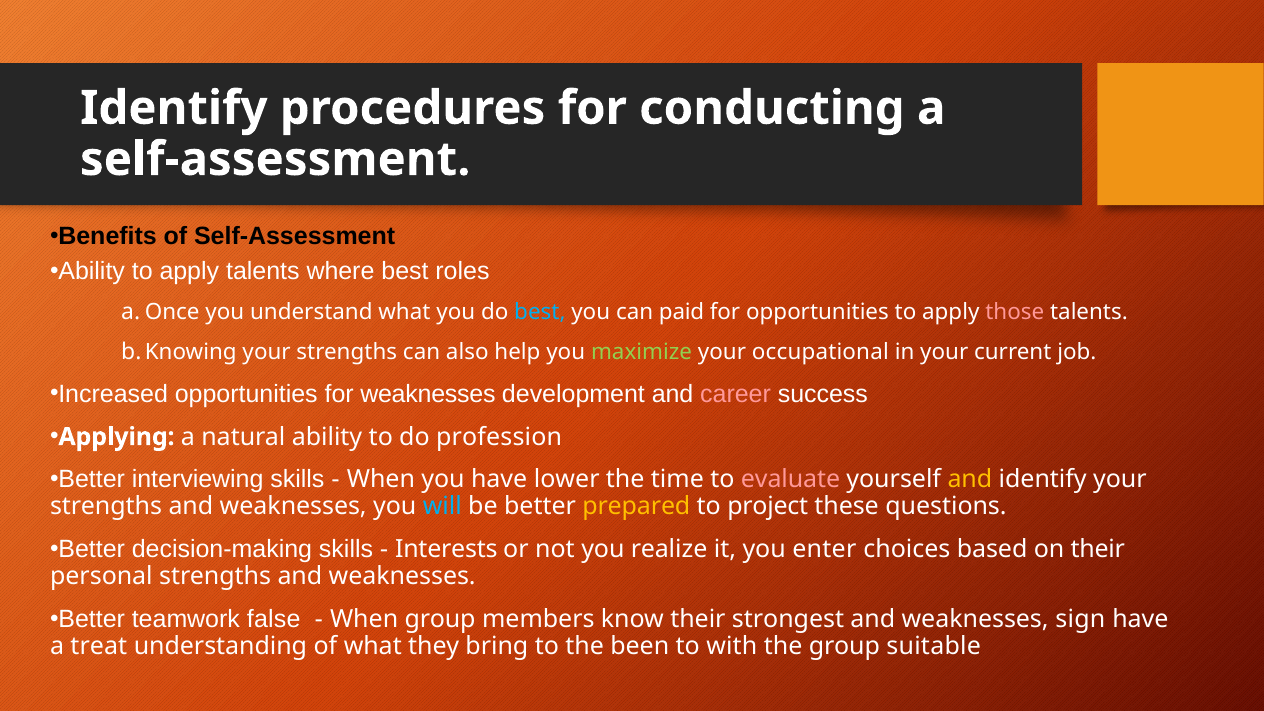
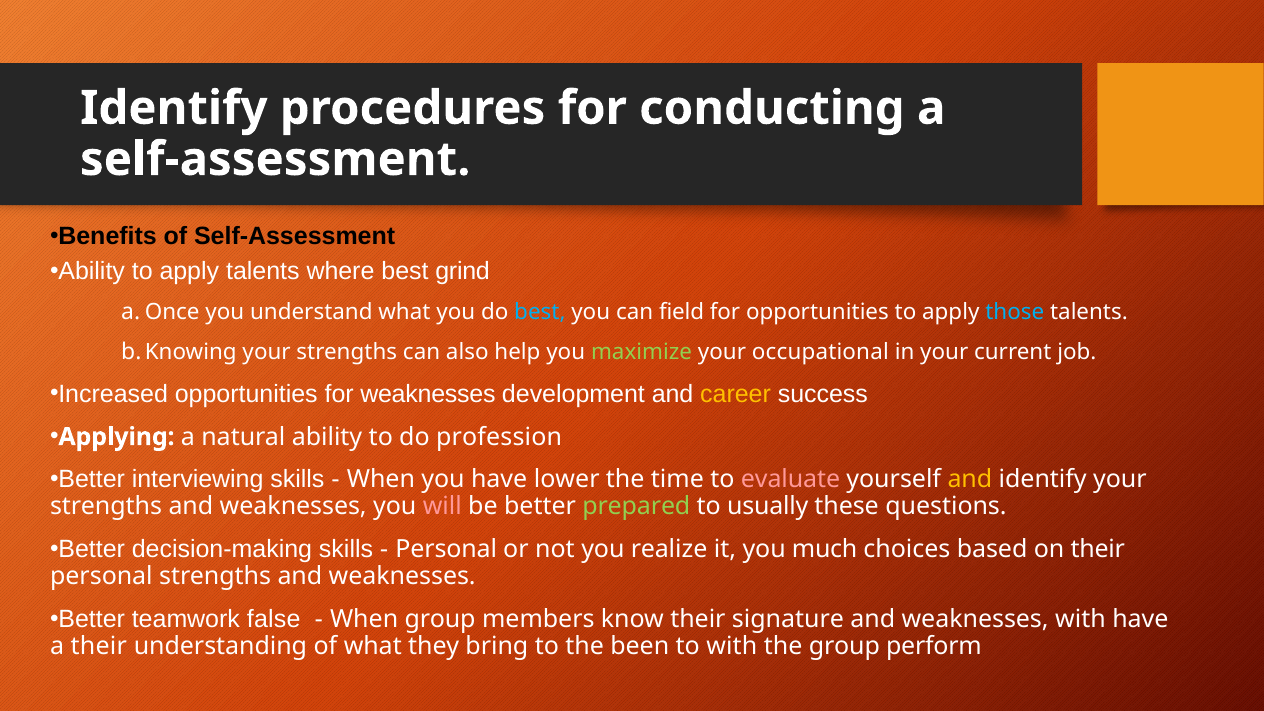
roles: roles -> grind
paid: paid -> field
those colour: pink -> light blue
career colour: pink -> yellow
will colour: light blue -> pink
prepared colour: yellow -> light green
project: project -> usually
Interests at (446, 549): Interests -> Personal
enter: enter -> much
strongest: strongest -> signature
weaknesses sign: sign -> with
a treat: treat -> their
suitable: suitable -> perform
